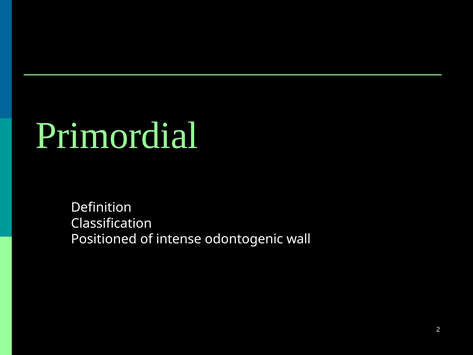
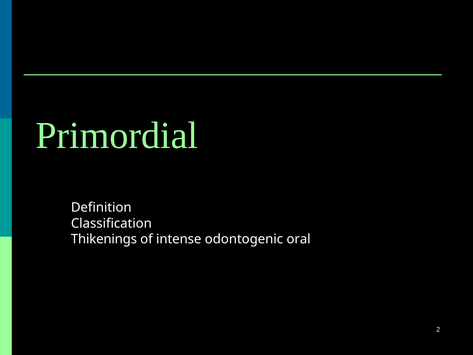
Positioned: Positioned -> Thikenings
wall: wall -> oral
